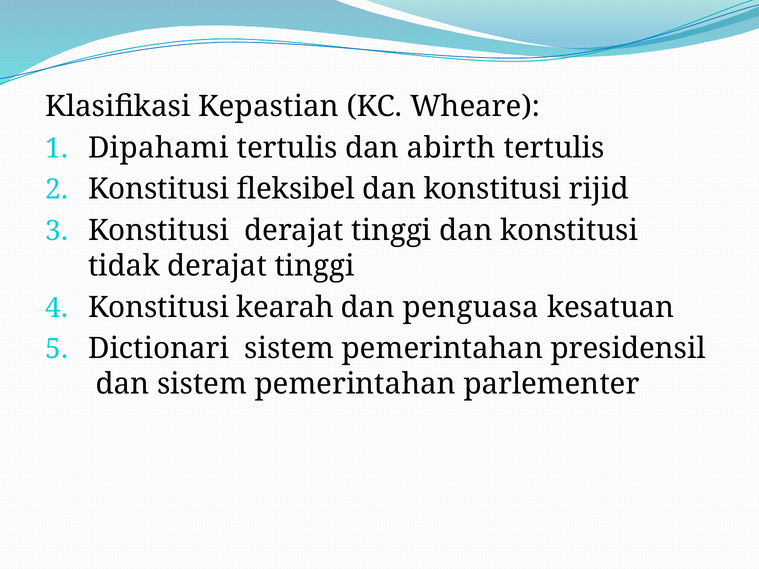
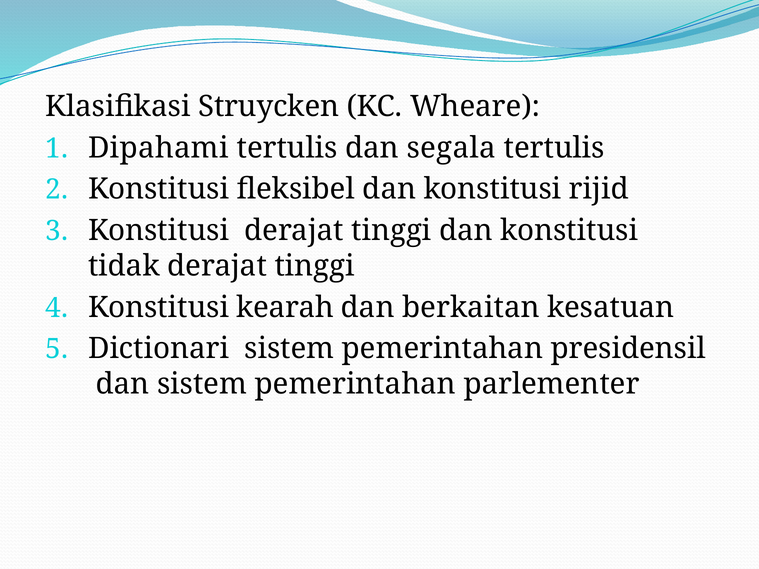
Kepastian: Kepastian -> Struycken
abirth: abirth -> segala
penguasa: penguasa -> berkaitan
